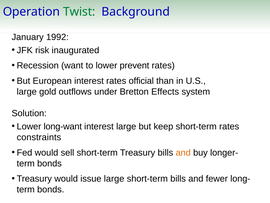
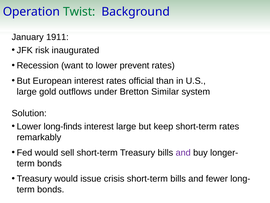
1992: 1992 -> 1911
Effects: Effects -> Similar
long-want: long-want -> long-finds
constraints: constraints -> remarkably
and at (183, 152) colour: orange -> purple
issue large: large -> crisis
